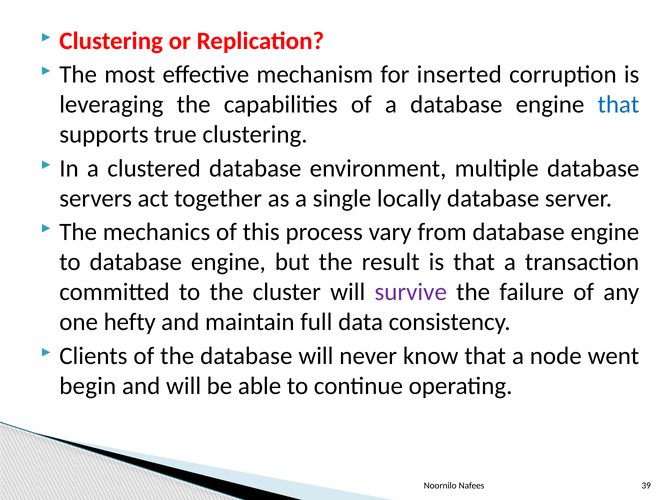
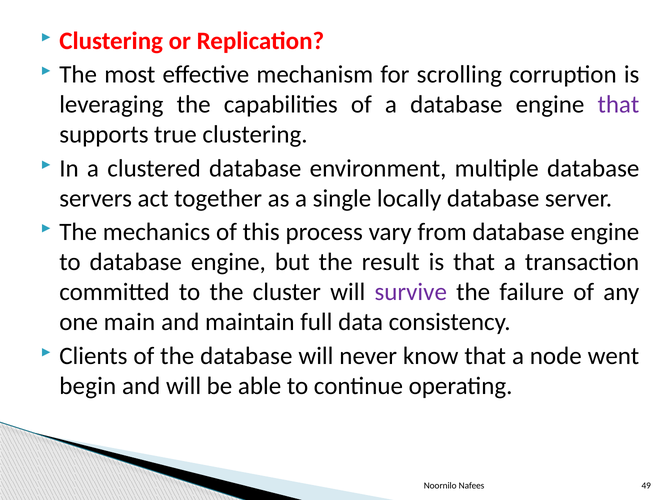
inserted: inserted -> scrolling
that at (618, 105) colour: blue -> purple
hefty: hefty -> main
39: 39 -> 49
